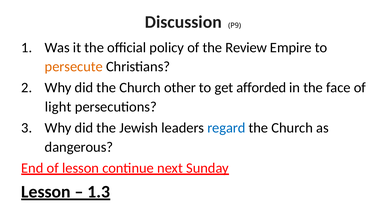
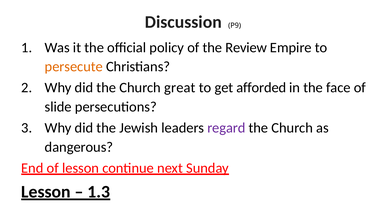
other: other -> great
light: light -> slide
regard colour: blue -> purple
